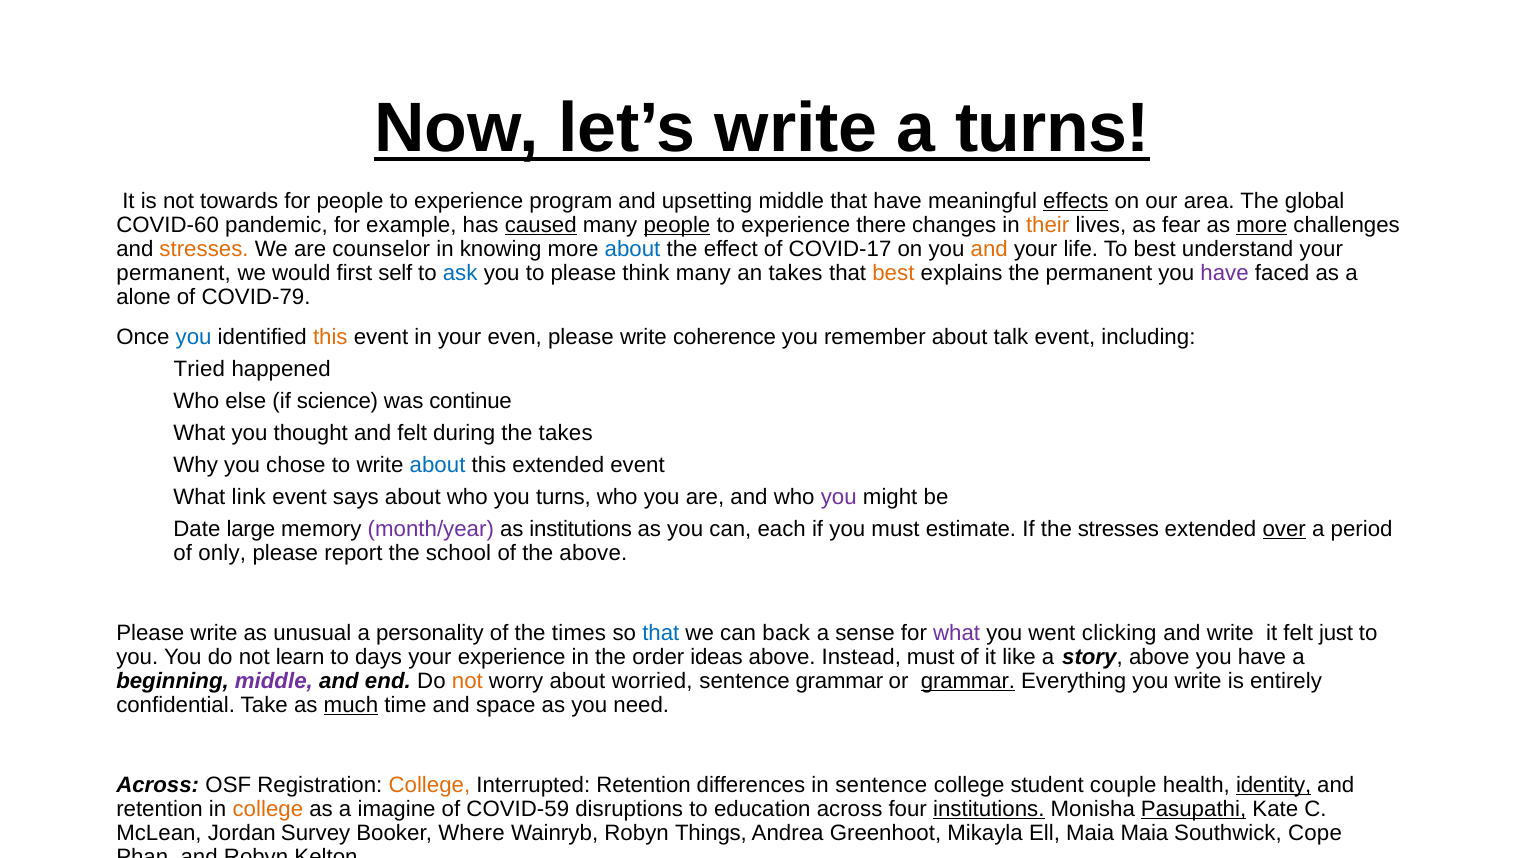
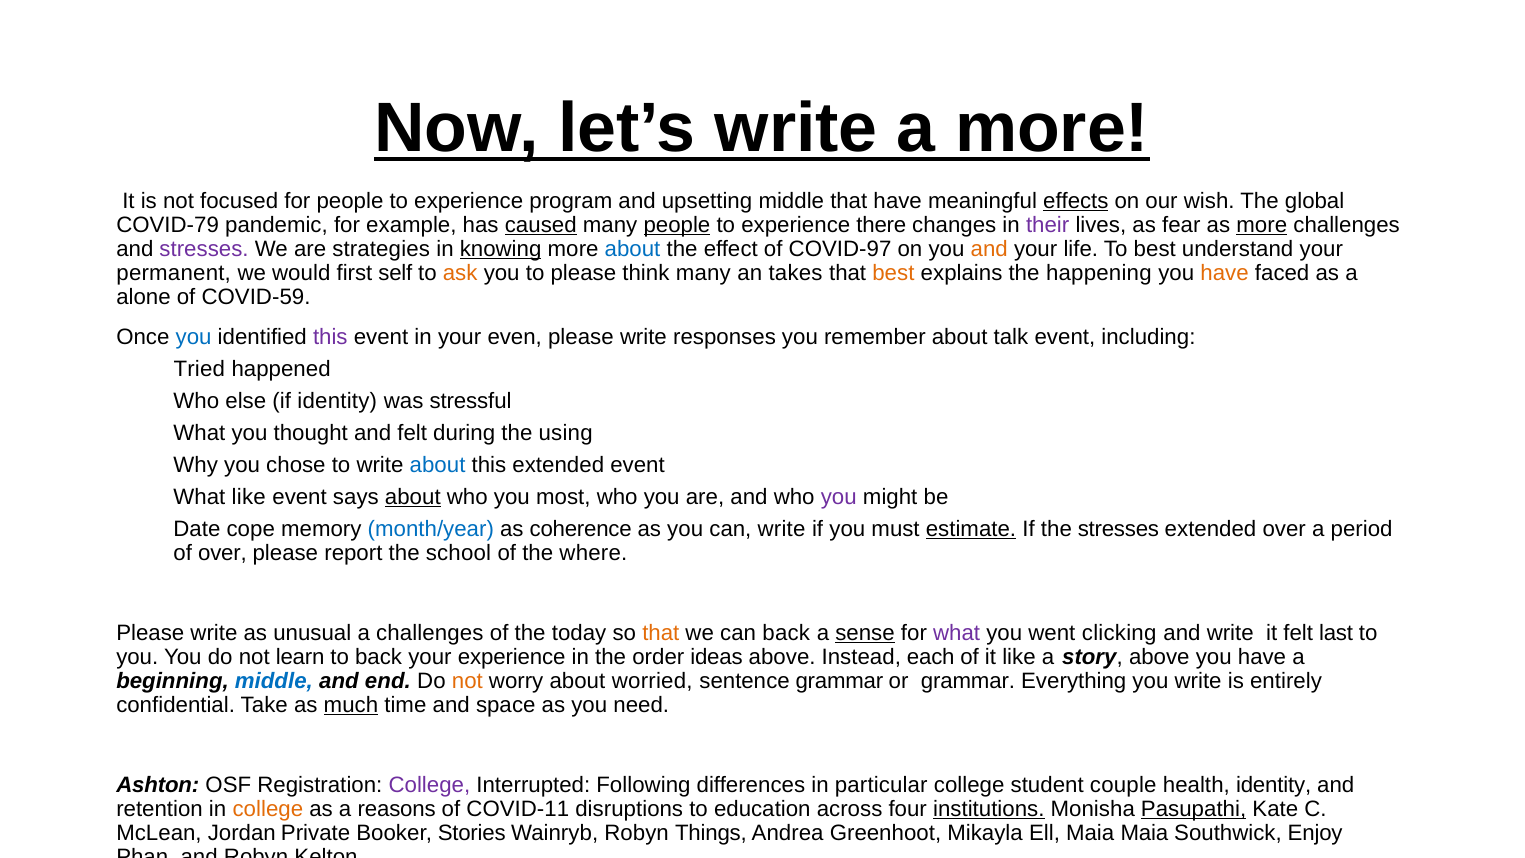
a turns: turns -> more
towards: towards -> focused
area: area -> wish
COVID-60: COVID-60 -> COVID-79
their colour: orange -> purple
stresses at (204, 249) colour: orange -> purple
counselor: counselor -> strategies
knowing underline: none -> present
COVID-17: COVID-17 -> COVID-97
ask colour: blue -> orange
the permanent: permanent -> happening
have at (1225, 273) colour: purple -> orange
COVID-79: COVID-79 -> COVID-59
this at (330, 337) colour: orange -> purple
coherence: coherence -> responses
if science: science -> identity
continue: continue -> stressful
the takes: takes -> using
What link: link -> like
about at (413, 497) underline: none -> present
you turns: turns -> most
large: large -> cope
month/year colour: purple -> blue
as institutions: institutions -> coherence
can each: each -> write
estimate underline: none -> present
over at (1284, 529) underline: present -> none
of only: only -> over
the above: above -> where
a personality: personality -> challenges
times: times -> today
that at (661, 633) colour: blue -> orange
sense underline: none -> present
just: just -> last
to days: days -> back
Instead must: must -> each
middle at (274, 681) colour: purple -> blue
grammar at (968, 681) underline: present -> none
Across at (158, 785): Across -> Ashton
College at (429, 785) colour: orange -> purple
Interrupted Retention: Retention -> Following
in sentence: sentence -> particular
identity at (1274, 785) underline: present -> none
imagine: imagine -> reasons
COVID-59: COVID-59 -> COVID-11
Survey: Survey -> Private
Where: Where -> Stories
Cope: Cope -> Enjoy
